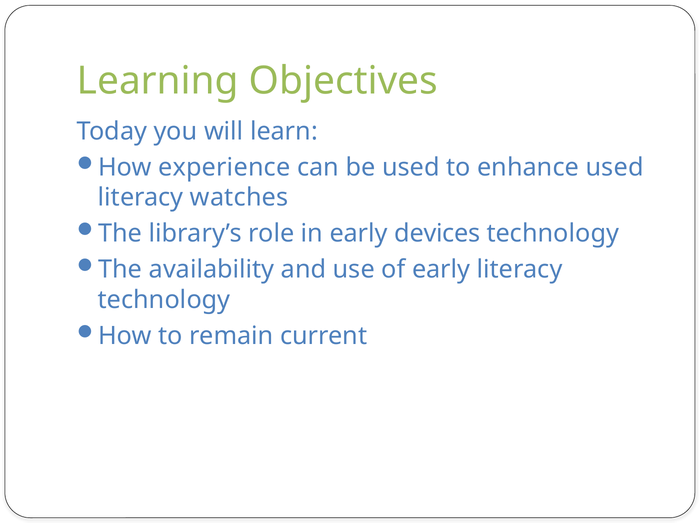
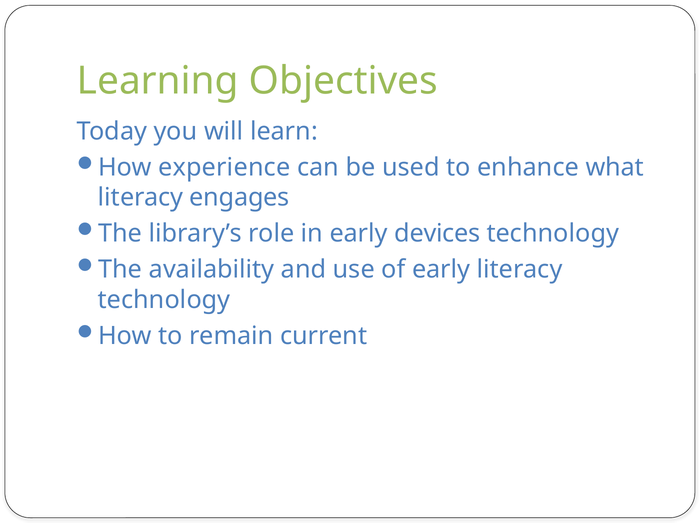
enhance used: used -> what
watches: watches -> engages
